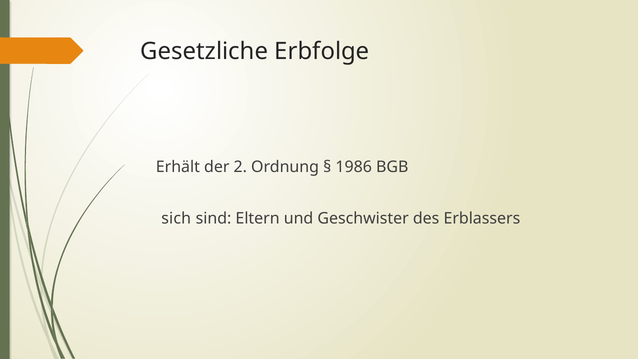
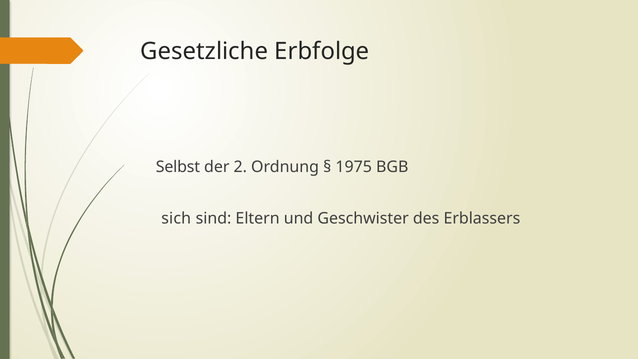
Erhält: Erhält -> Selbst
1986: 1986 -> 1975
